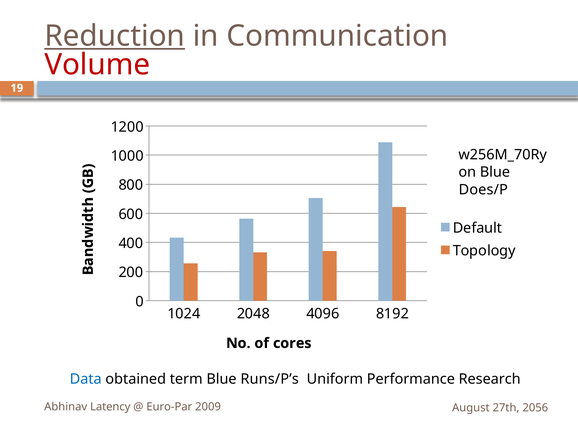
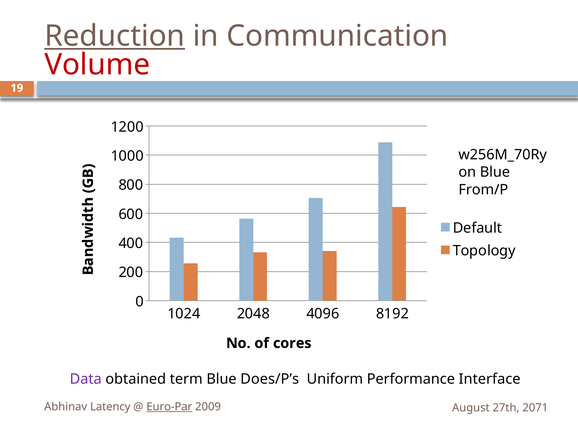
Does/P: Does/P -> From/P
Data colour: blue -> purple
Runs/P’s: Runs/P’s -> Does/P’s
Research: Research -> Interface
Euro-Par underline: none -> present
2056: 2056 -> 2071
